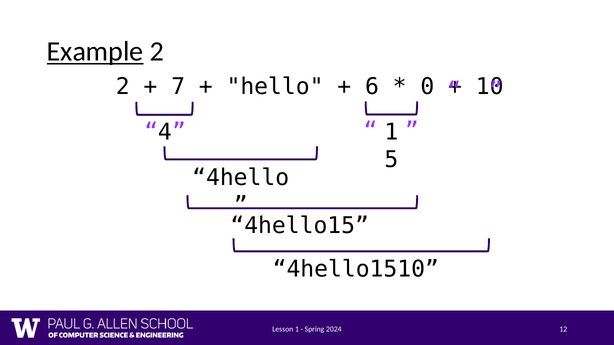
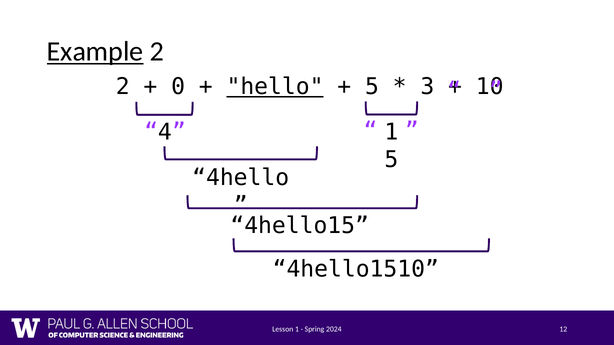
7: 7 -> 0
hello underline: none -> present
6 at (372, 87): 6 -> 5
0: 0 -> 3
